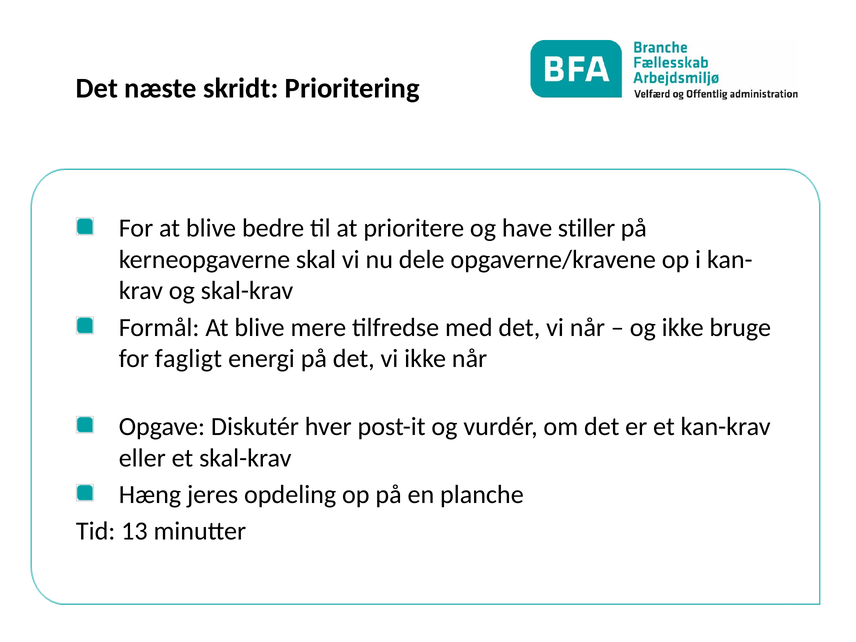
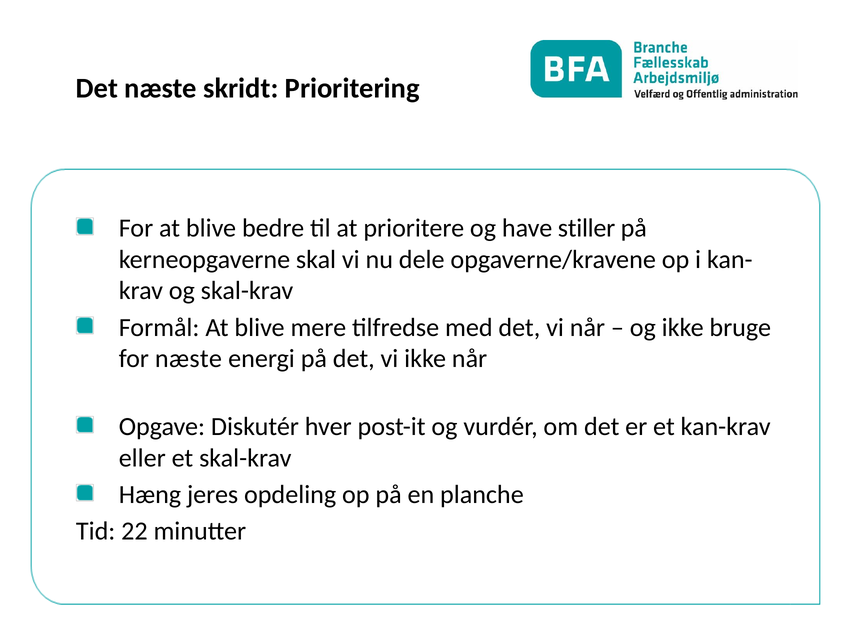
for fagligt: fagligt -> næste
13: 13 -> 22
